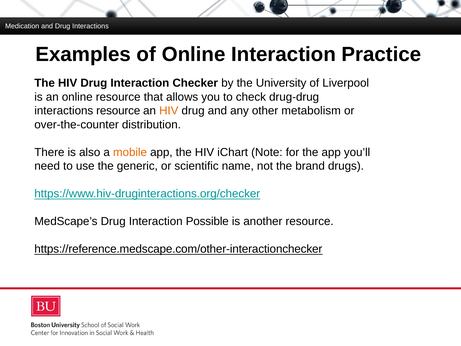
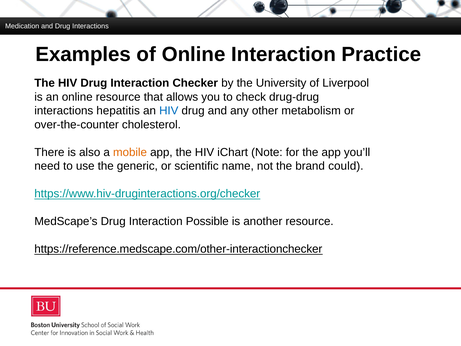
interactions resource: resource -> hepatitis
HIV at (169, 111) colour: orange -> blue
distribution: distribution -> cholesterol
drugs: drugs -> could
